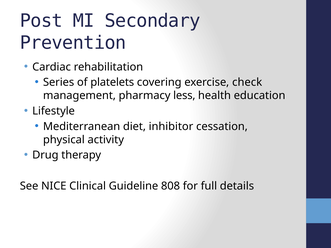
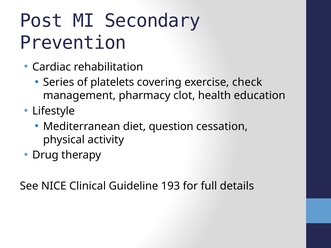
less: less -> clot
inhibitor: inhibitor -> question
808: 808 -> 193
